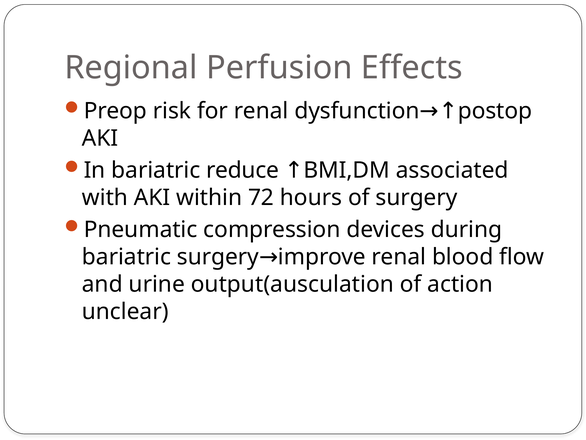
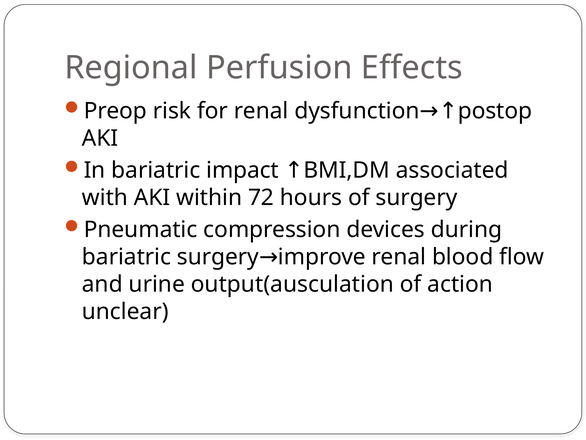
reduce: reduce -> impact
